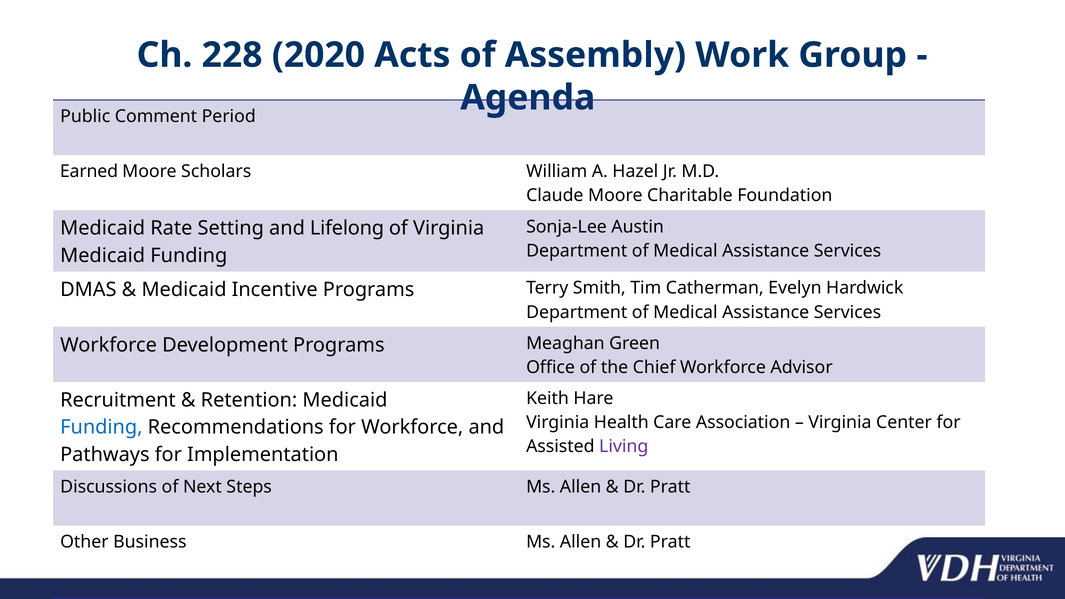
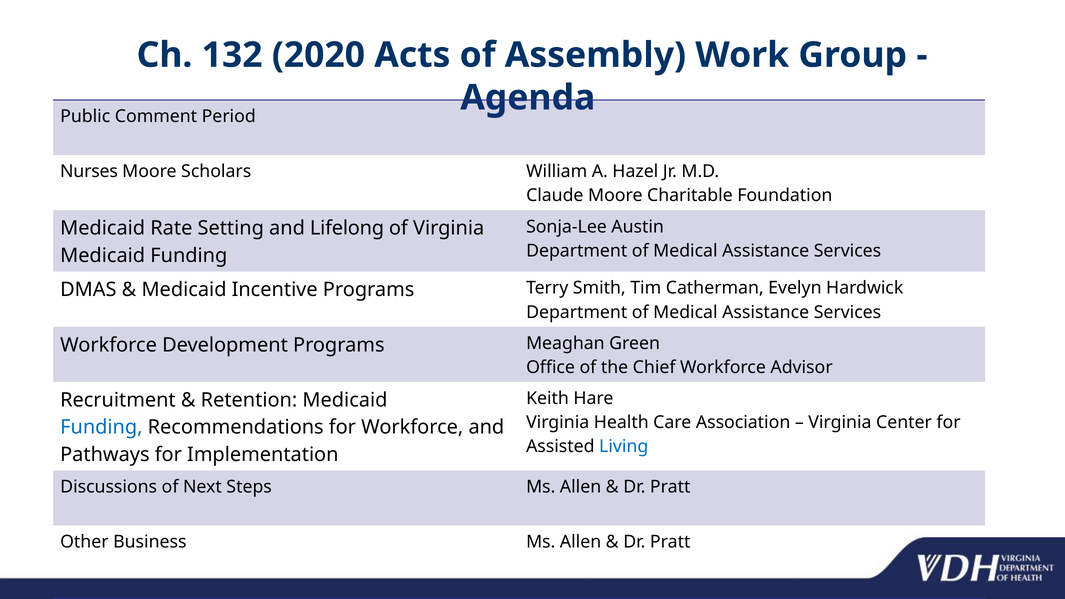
228: 228 -> 132
Earned: Earned -> Nurses
Living colour: purple -> blue
